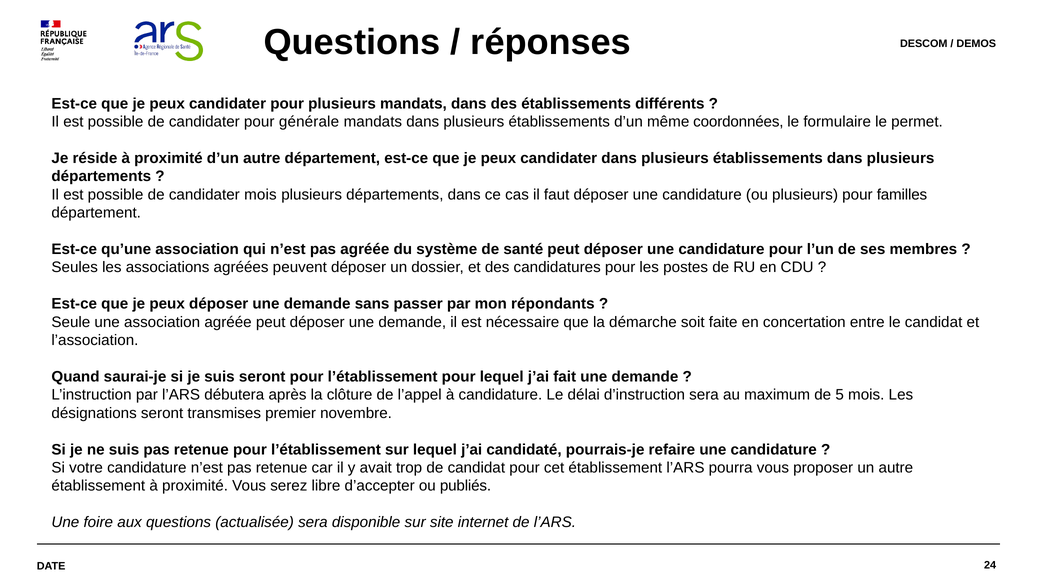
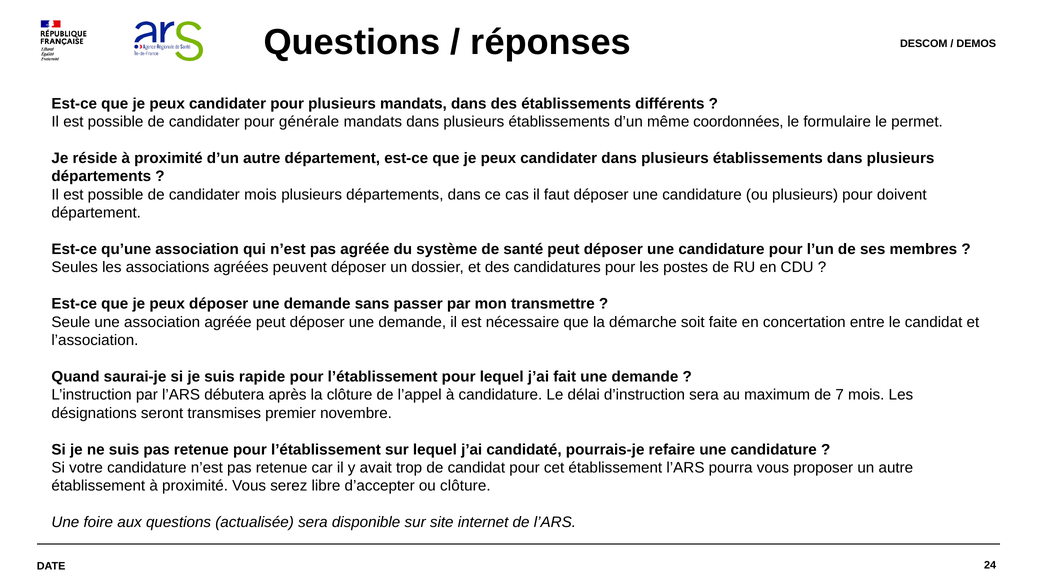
familles: familles -> doivent
répondants: répondants -> transmettre
suis seront: seront -> rapide
5: 5 -> 7
ou publiés: publiés -> clôture
